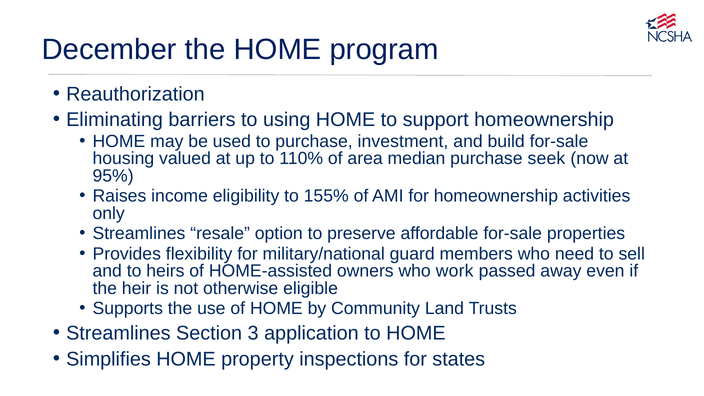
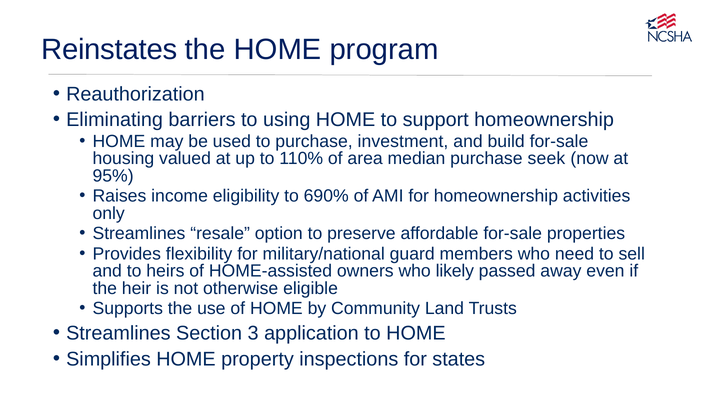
December: December -> Reinstates
155%: 155% -> 690%
work: work -> likely
